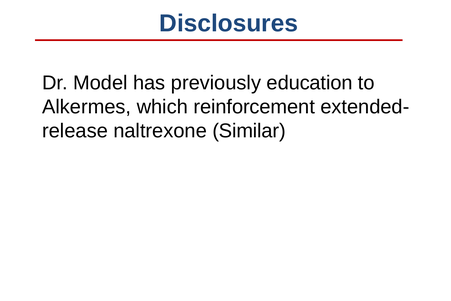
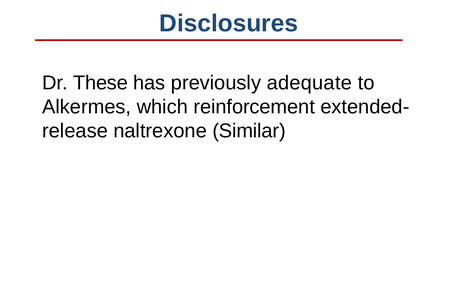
Model: Model -> These
education: education -> adequate
